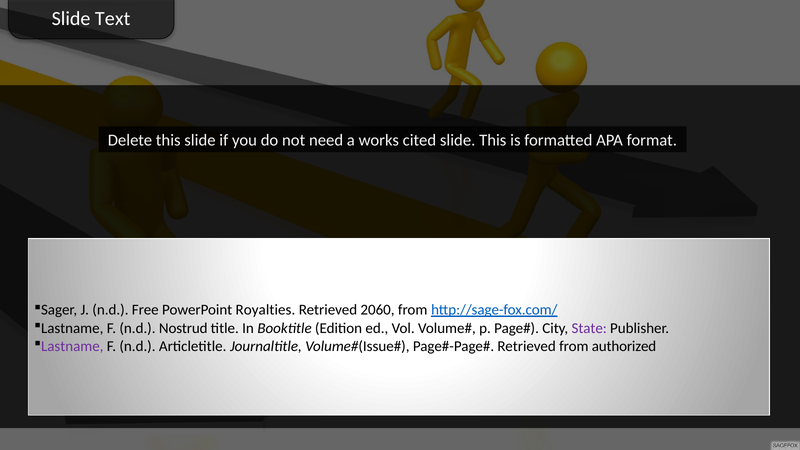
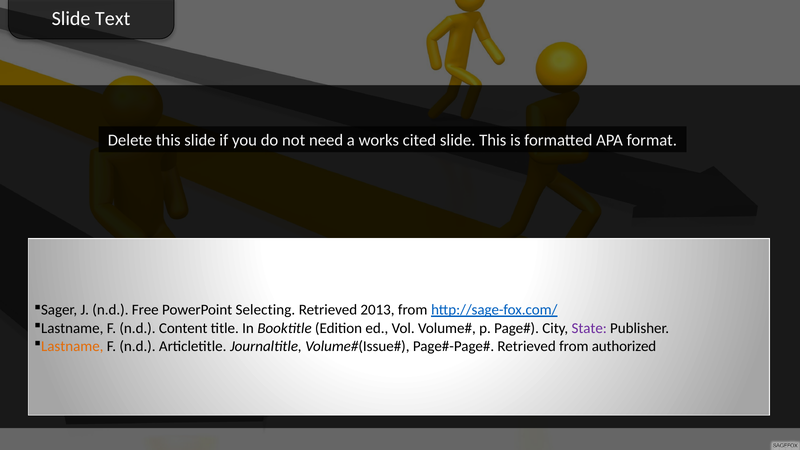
Royalties: Royalties -> Selecting
2060: 2060 -> 2013
Nostrud: Nostrud -> Content
Lastname at (72, 346) colour: purple -> orange
